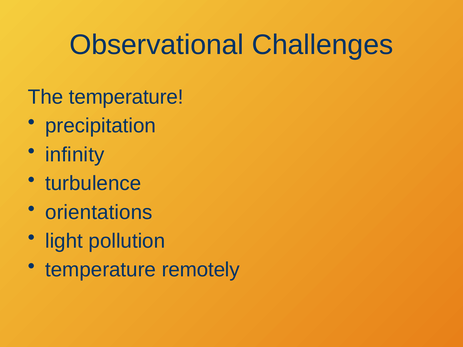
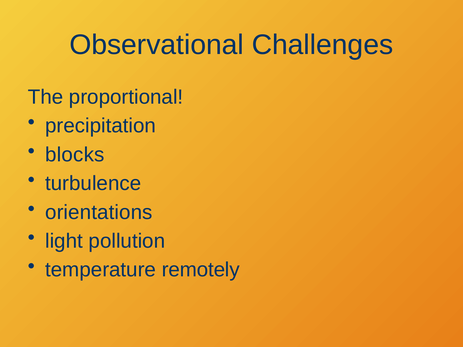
The temperature: temperature -> proportional
infinity: infinity -> blocks
